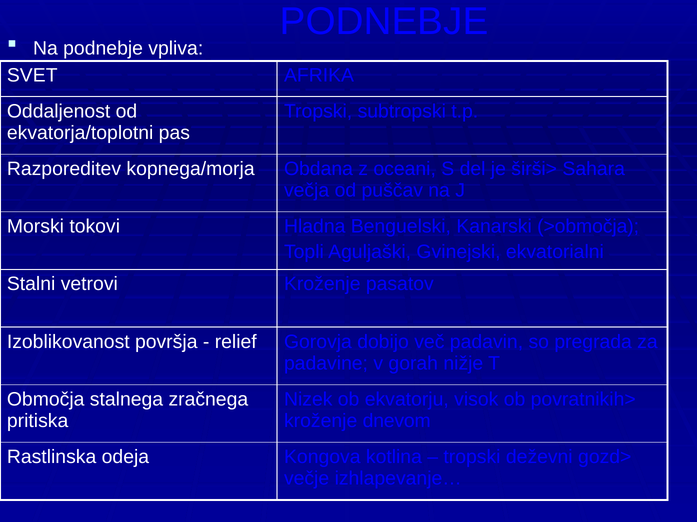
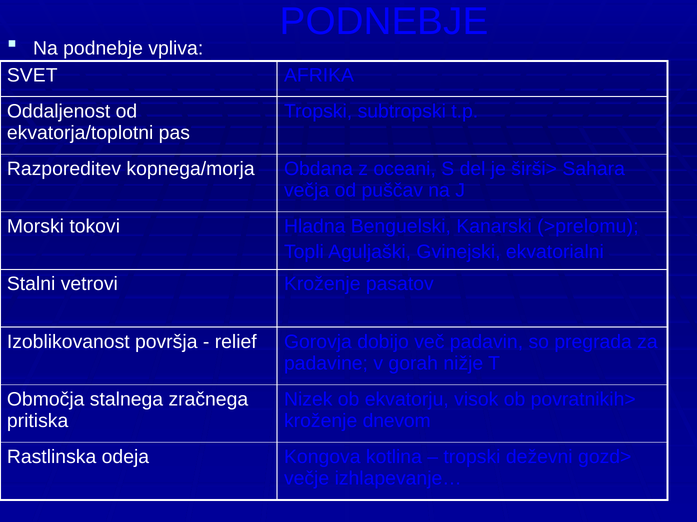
>območja: >območja -> >prelomu
